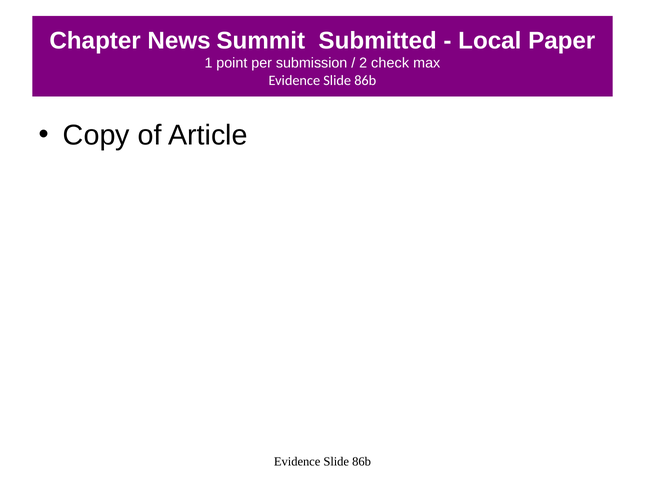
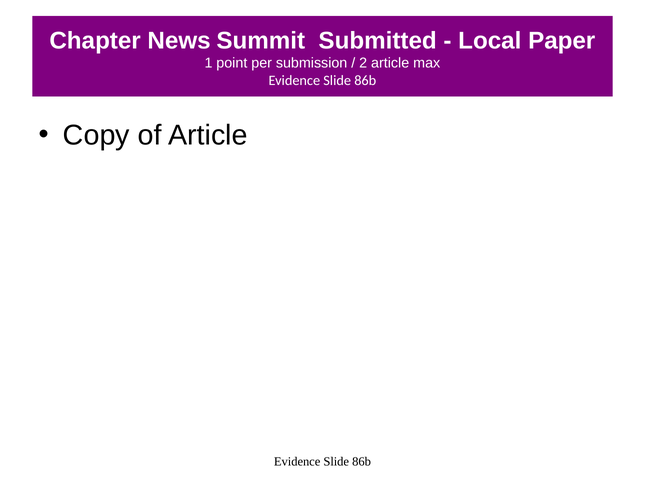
2 check: check -> article
